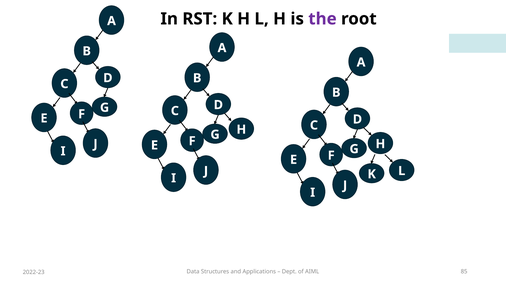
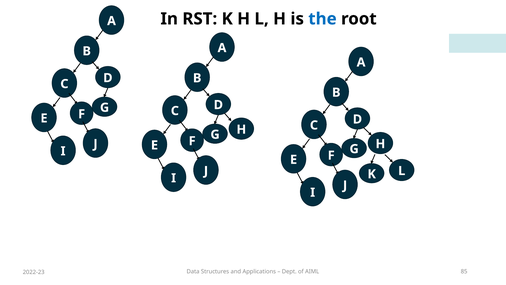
the colour: purple -> blue
